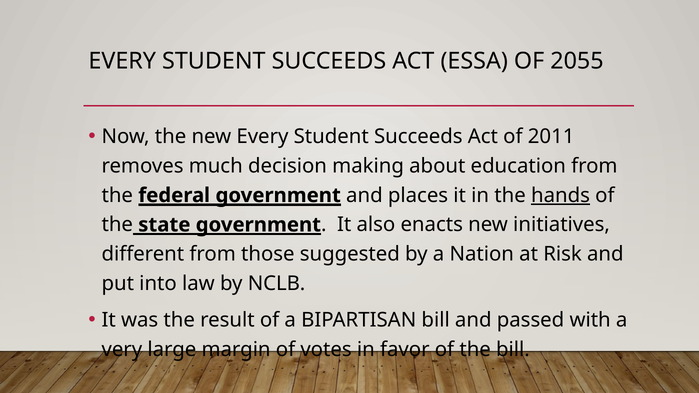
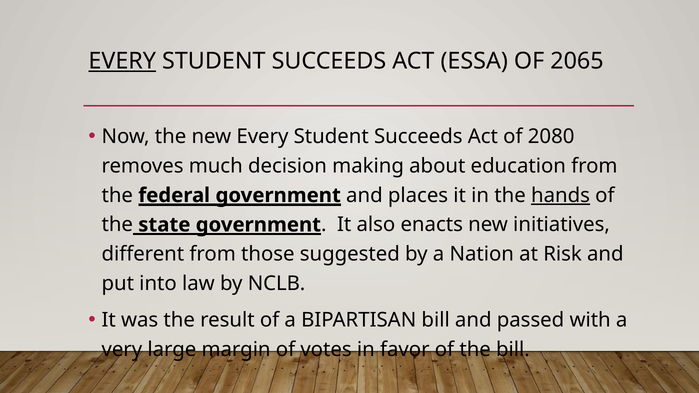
EVERY at (122, 61) underline: none -> present
2055: 2055 -> 2065
2011: 2011 -> 2080
